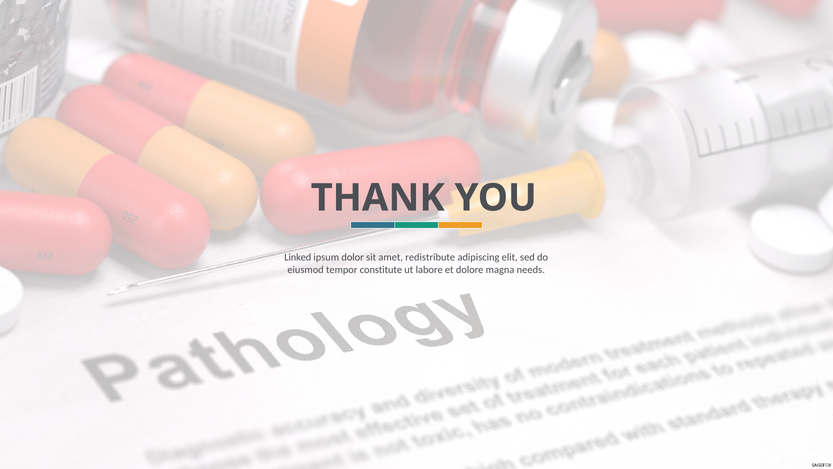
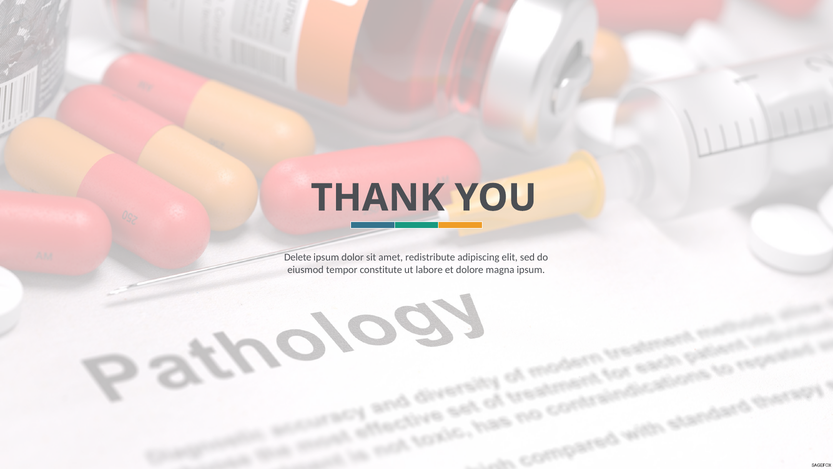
Linked: Linked -> Delete
magna needs: needs -> ipsum
